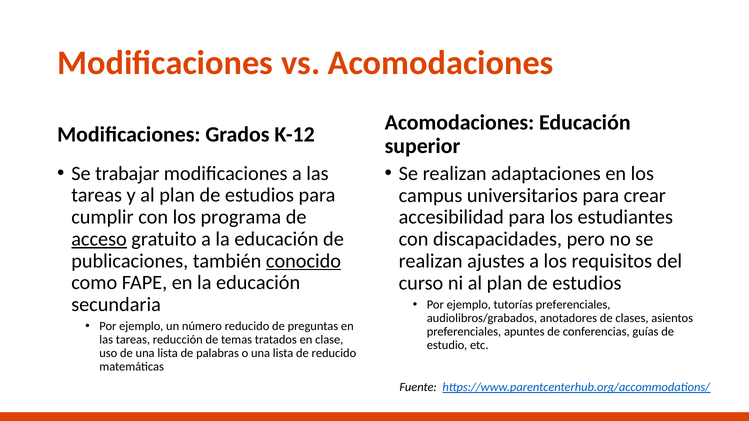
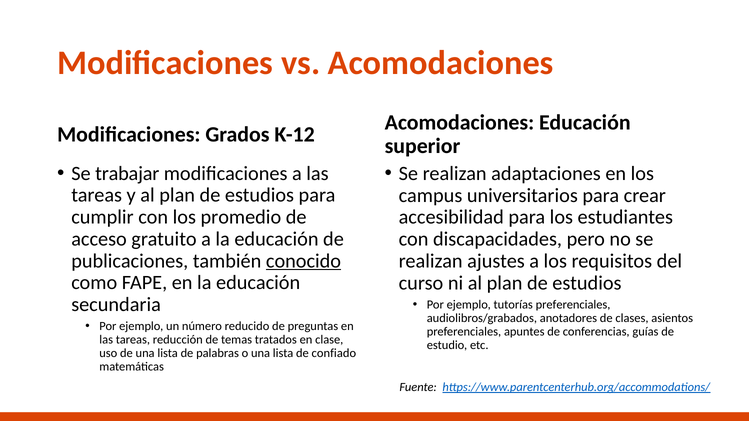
programa: programa -> promedio
acceso underline: present -> none
de reducido: reducido -> confiado
